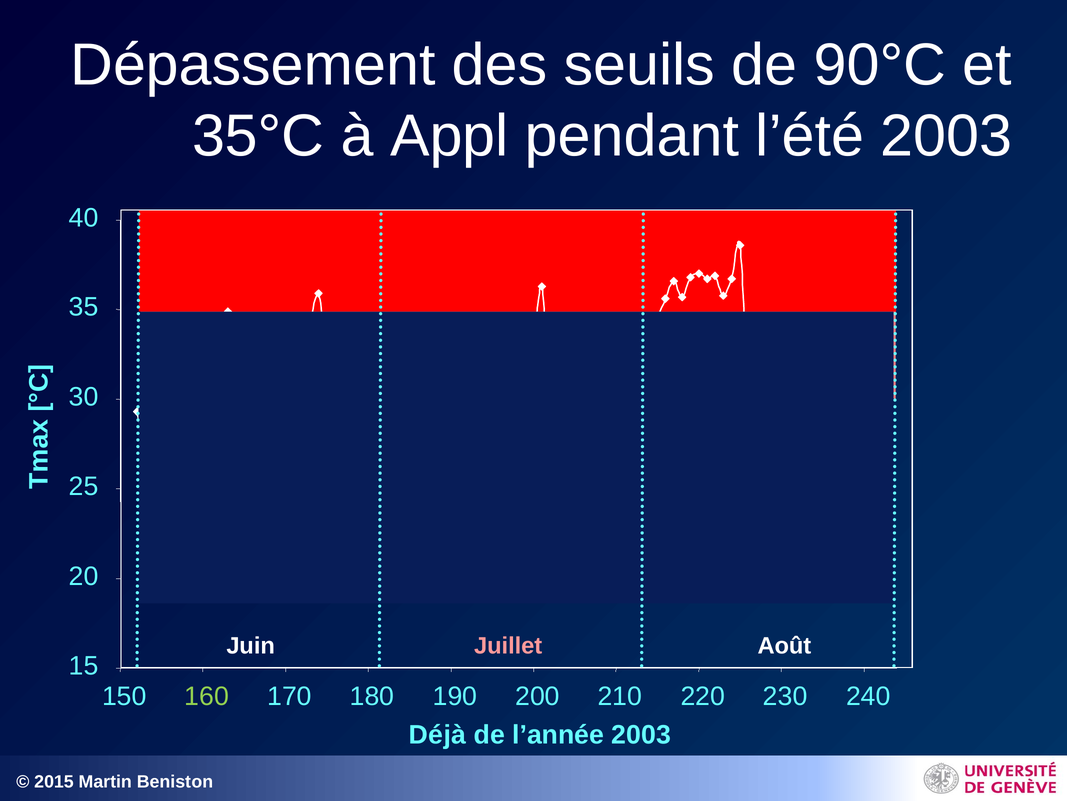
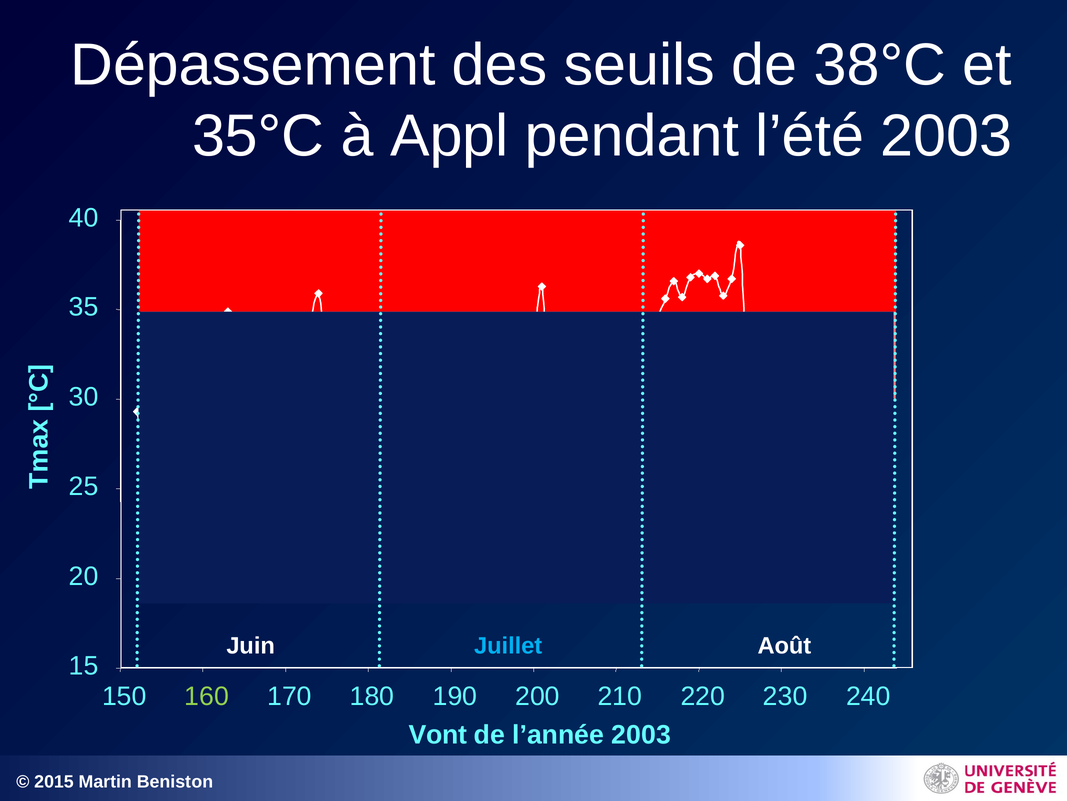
90°C: 90°C -> 38°C
Juillet colour: pink -> light blue
Déjà: Déjà -> Vont
